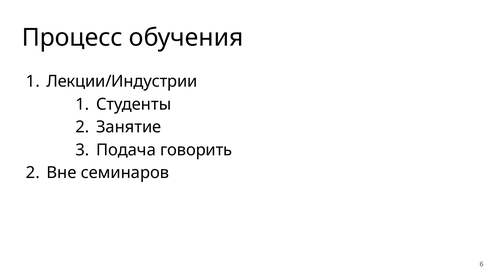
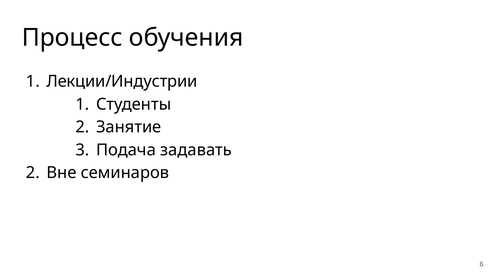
говорить: говорить -> задавать
